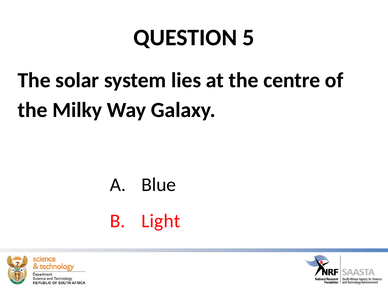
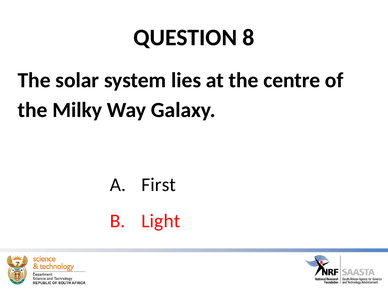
5: 5 -> 8
Blue: Blue -> First
